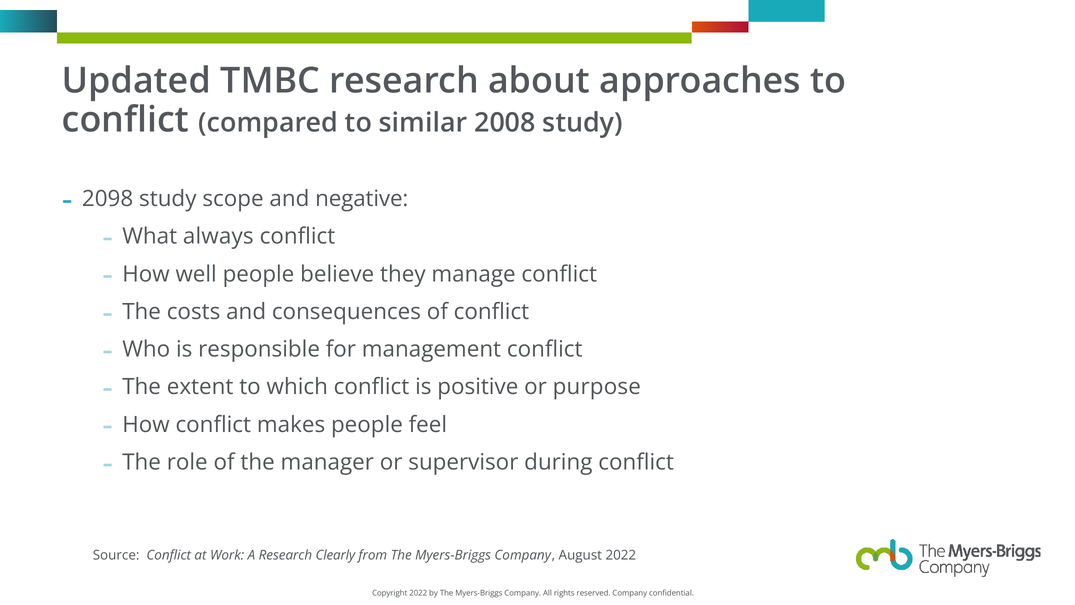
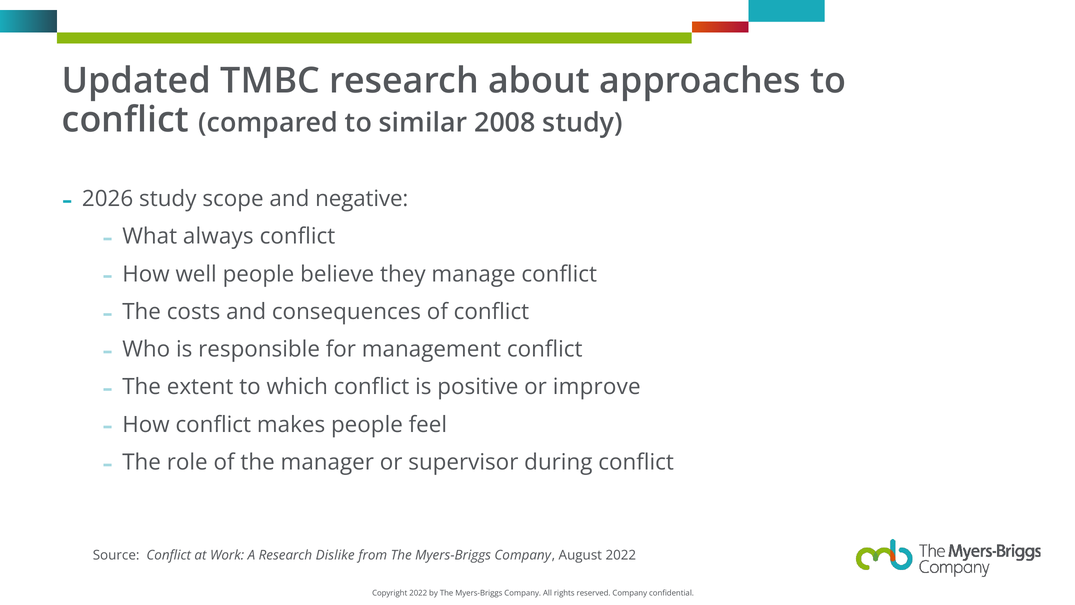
2098: 2098 -> 2026
purpose: purpose -> improve
Clearly: Clearly -> Dislike
